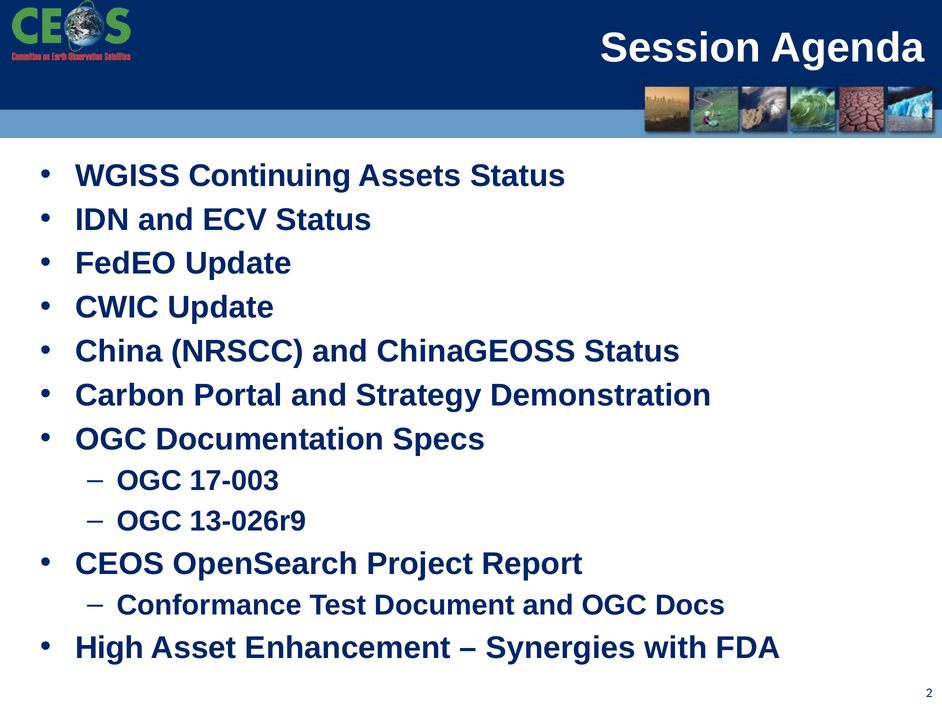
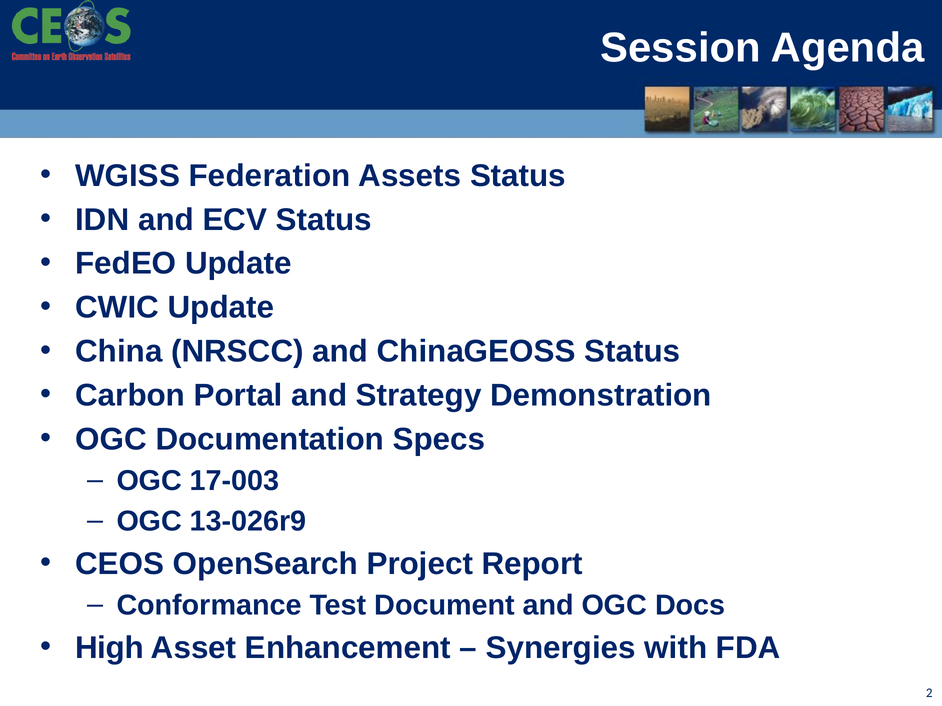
Continuing: Continuing -> Federation
